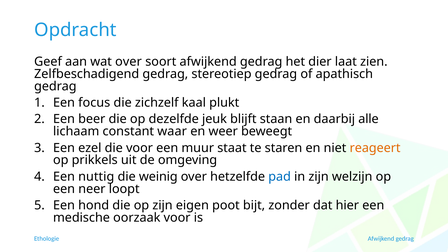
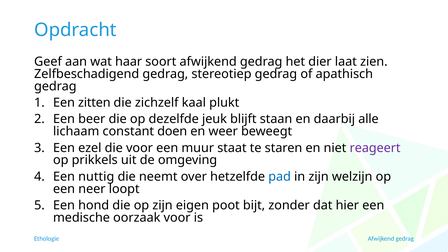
wat over: over -> haar
focus: focus -> zitten
waar: waar -> doen
reageert colour: orange -> purple
weinig: weinig -> neemt
